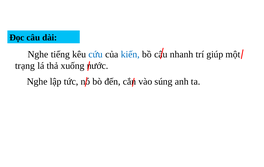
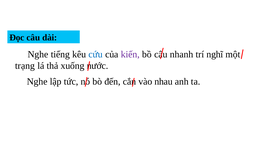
kiến colour: blue -> purple
giúp: giúp -> nghĩ
súng: súng -> nhau
